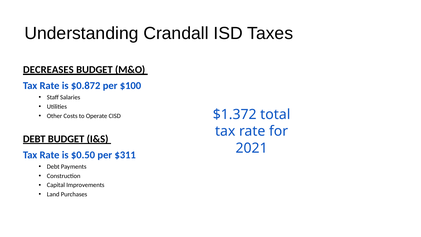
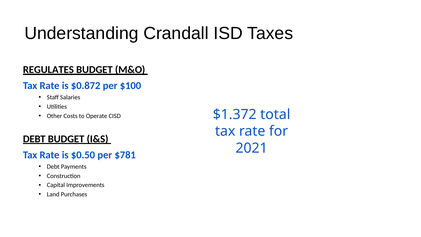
DECREASES: DECREASES -> REGULATES
$311: $311 -> $781
